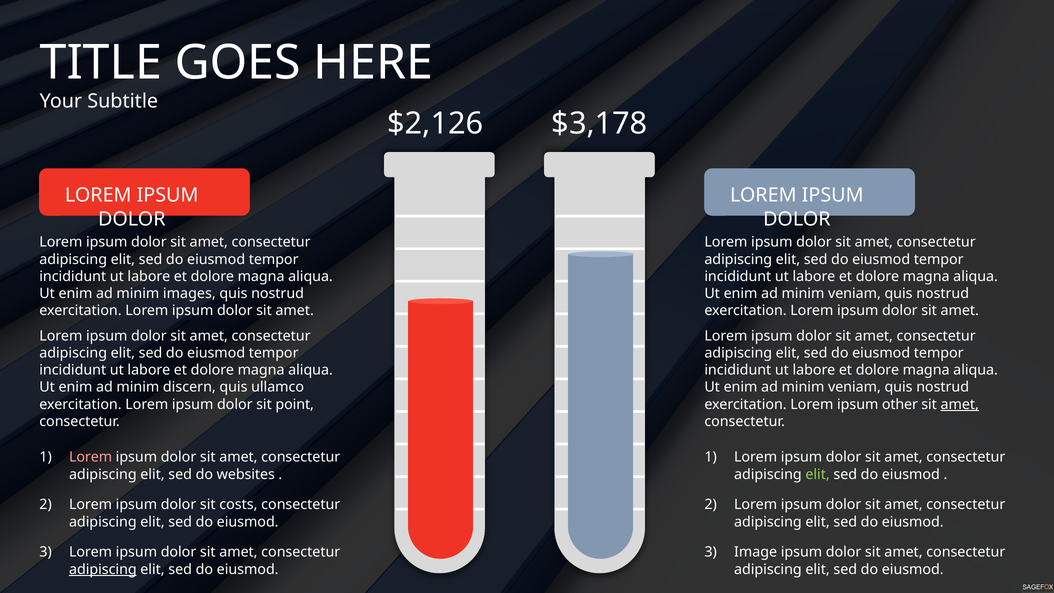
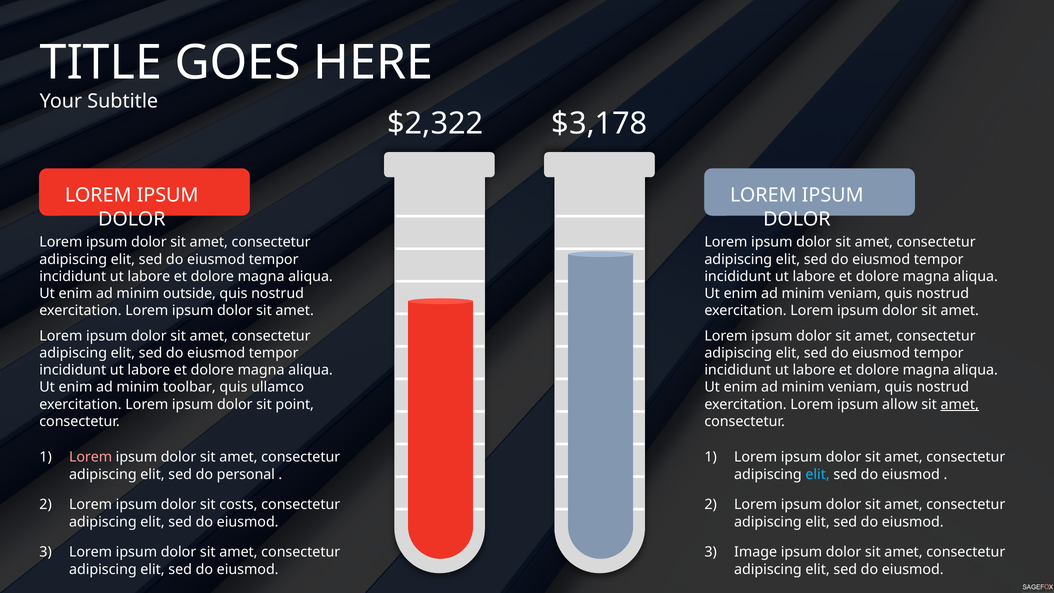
$2,126: $2,126 -> $2,322
images: images -> outside
discern: discern -> toolbar
other: other -> allow
websites: websites -> personal
elit at (818, 474) colour: light green -> light blue
adipiscing at (103, 569) underline: present -> none
